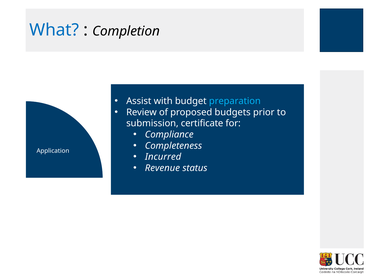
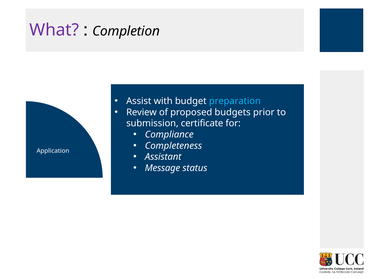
What colour: blue -> purple
Incurred: Incurred -> Assistant
Revenue: Revenue -> Message
